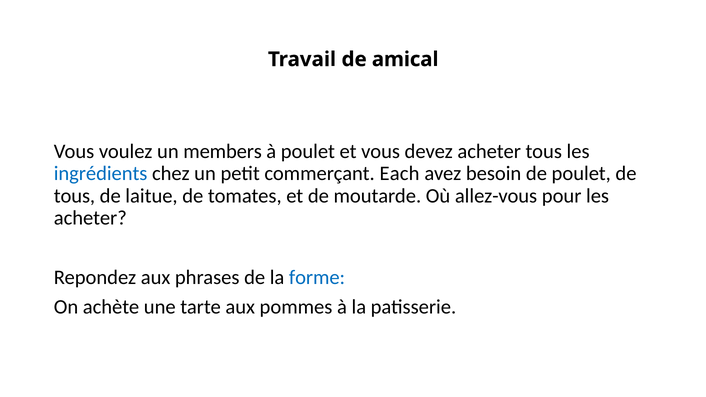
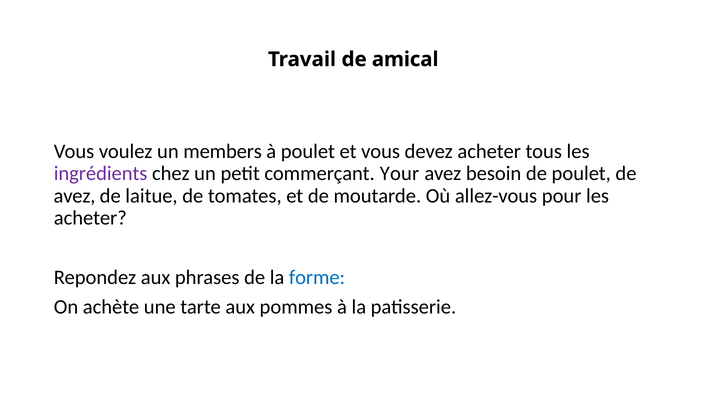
ingrédients colour: blue -> purple
Each: Each -> Your
tous at (74, 196): tous -> avez
